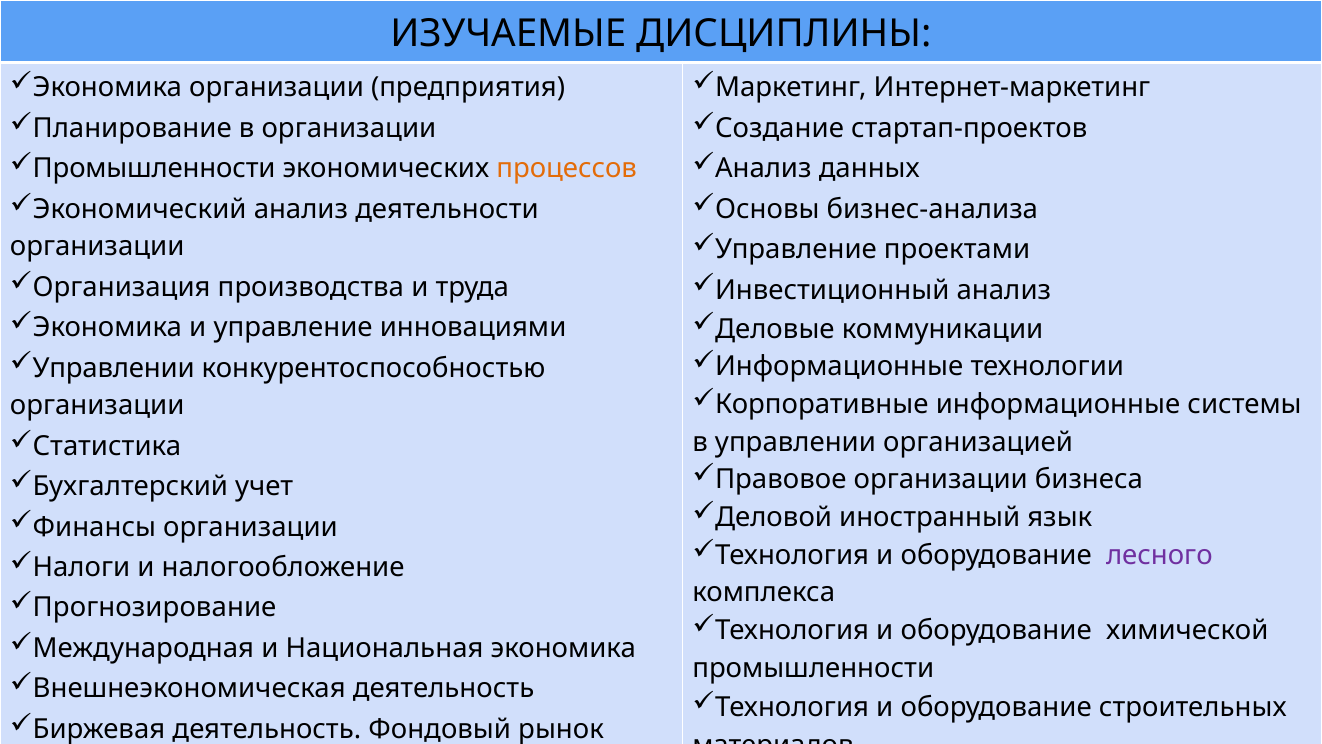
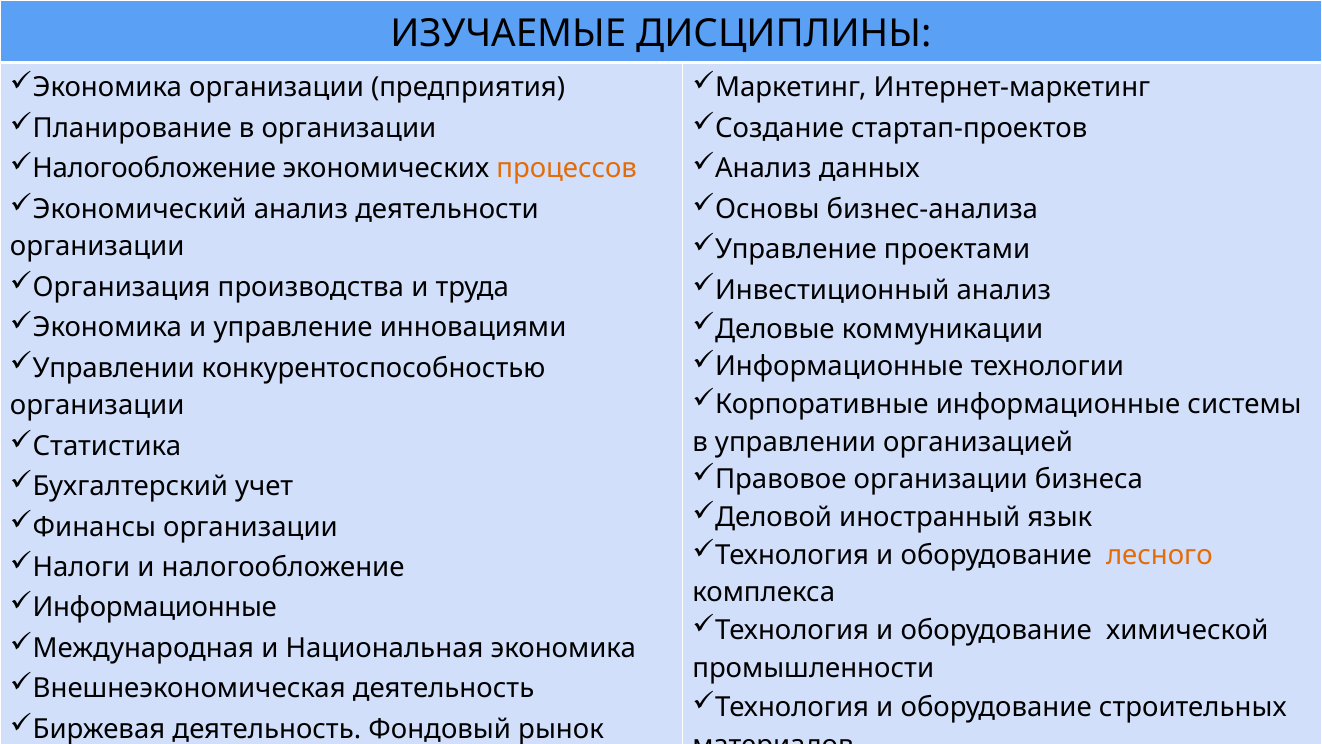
Промышленности at (154, 169): Промышленности -> Налогообложение
лесного colour: purple -> orange
Прогнозирование at (155, 608): Прогнозирование -> Информационные
